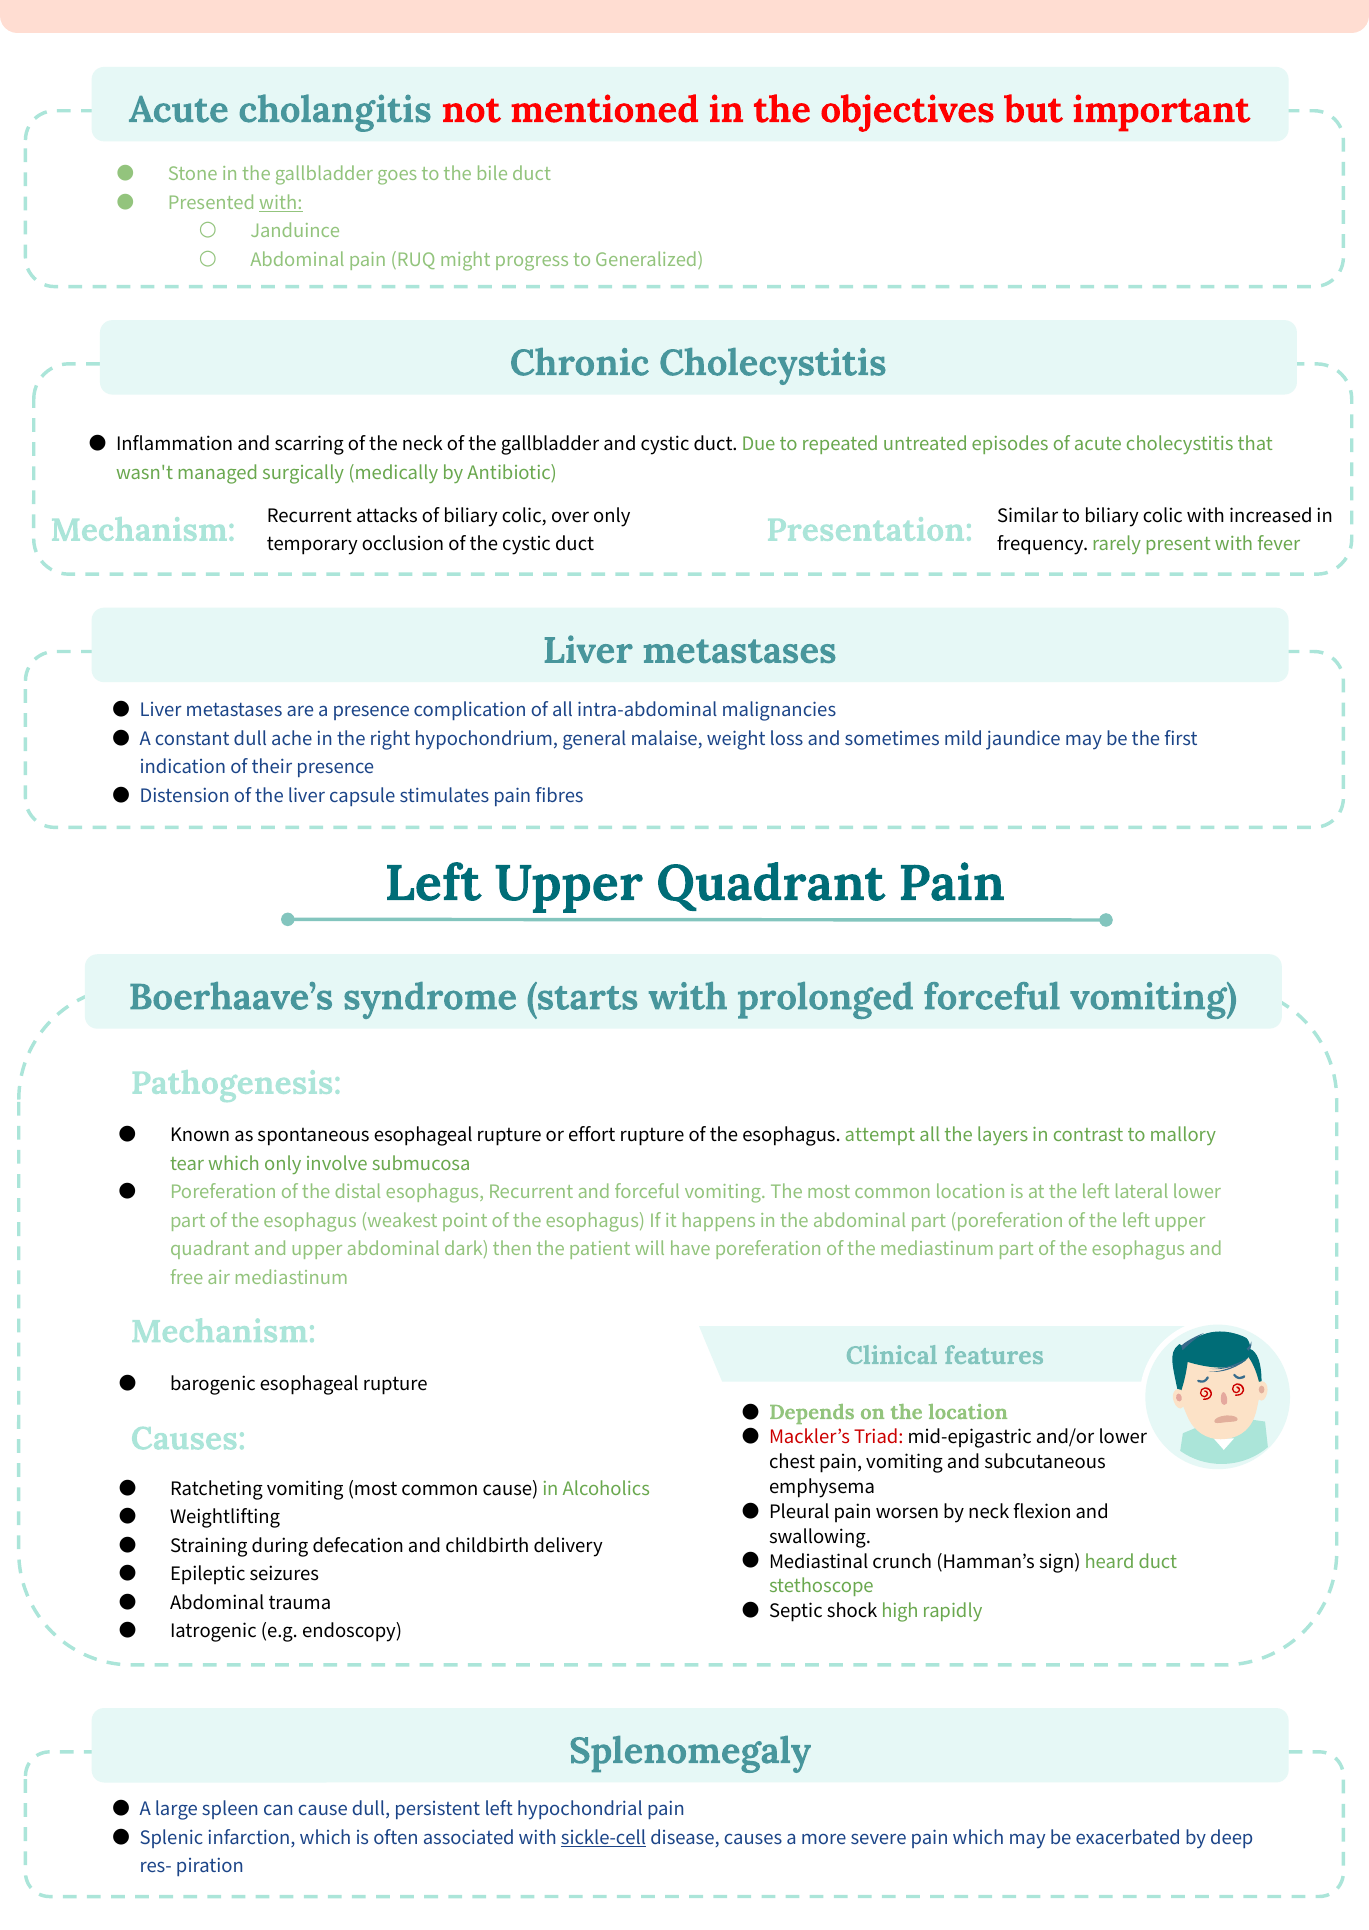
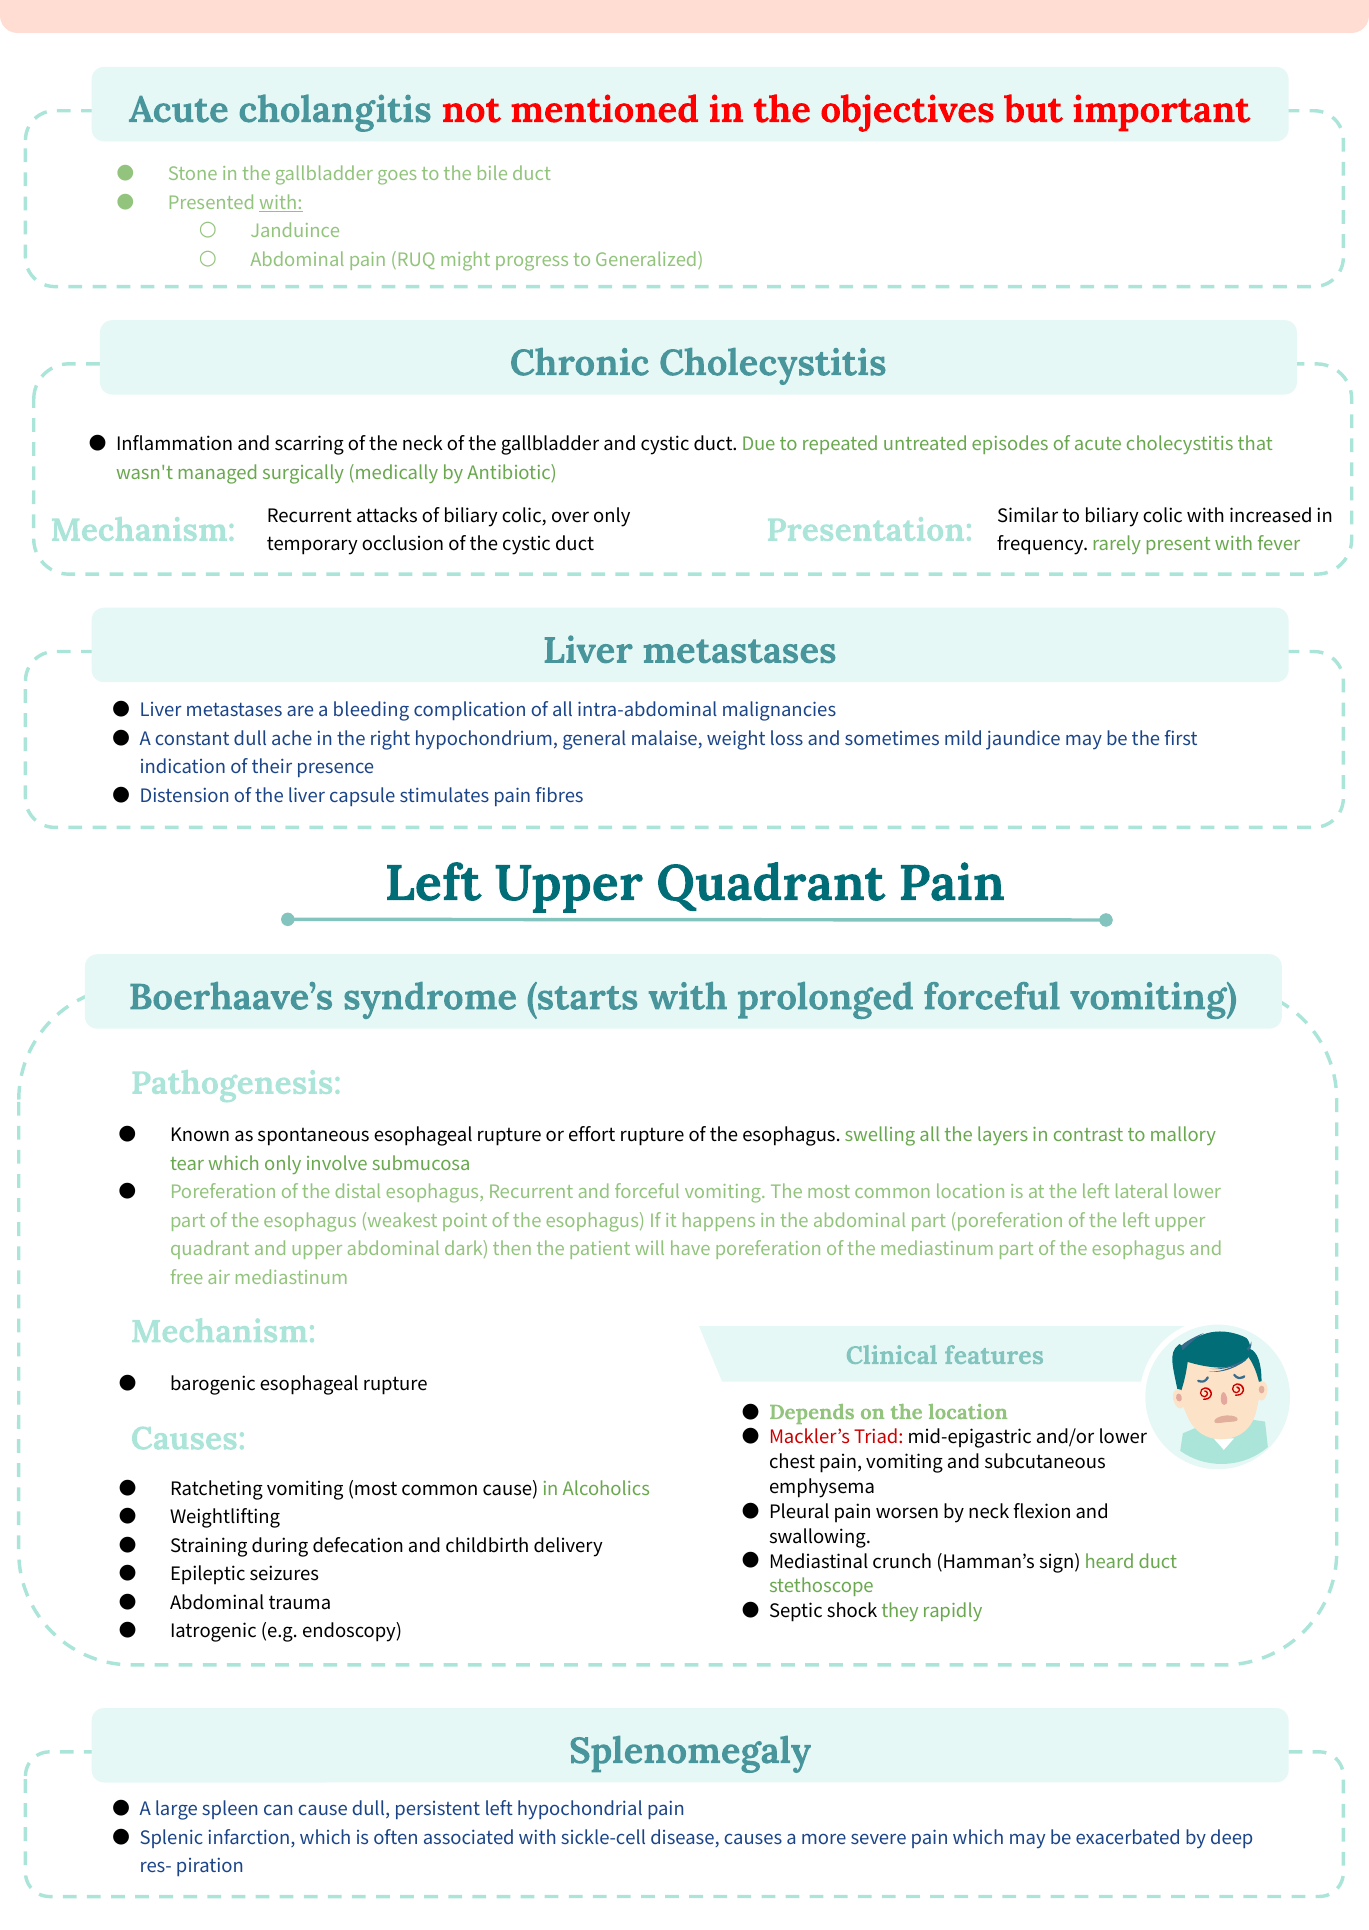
a presence: presence -> bleeding
attempt: attempt -> swelling
high: high -> they
sickle-cell underline: present -> none
